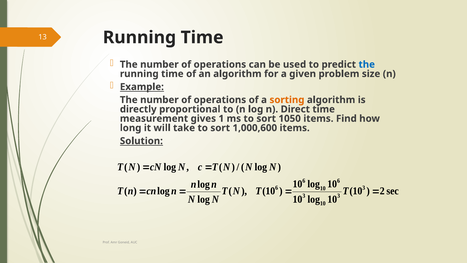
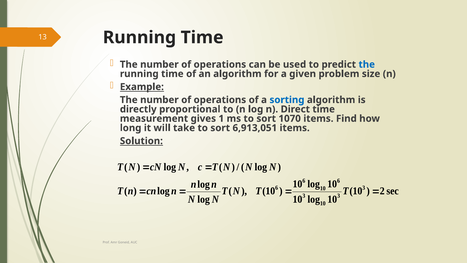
sorting colour: orange -> blue
1050: 1050 -> 1070
1,000,600: 1,000,600 -> 6,913,051
